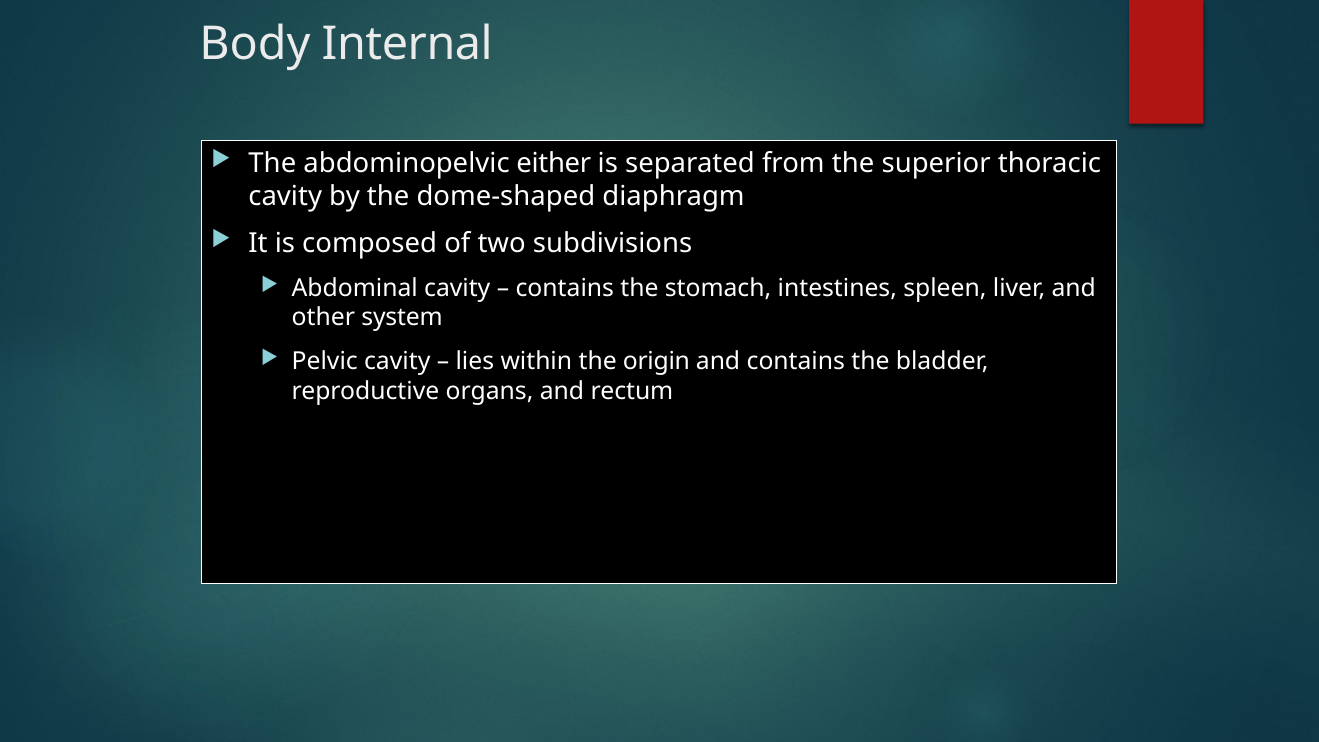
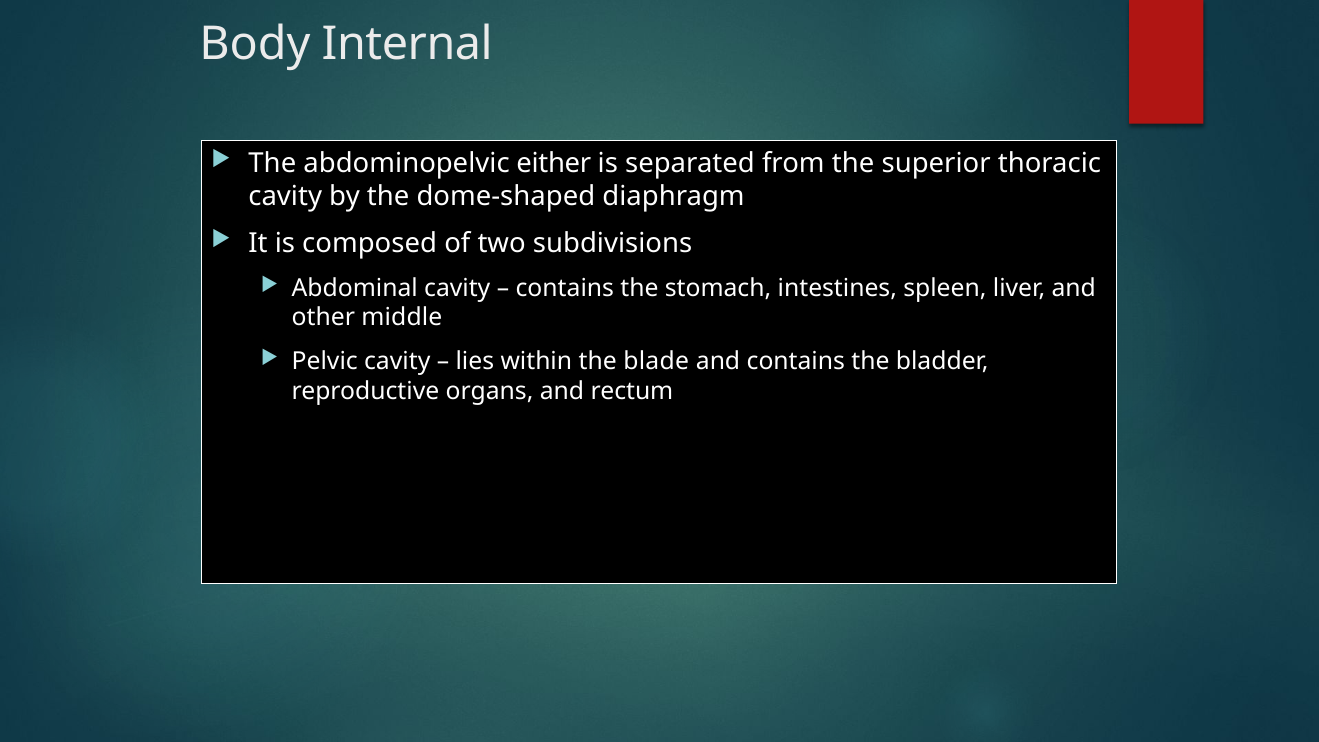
system: system -> middle
origin: origin -> blade
